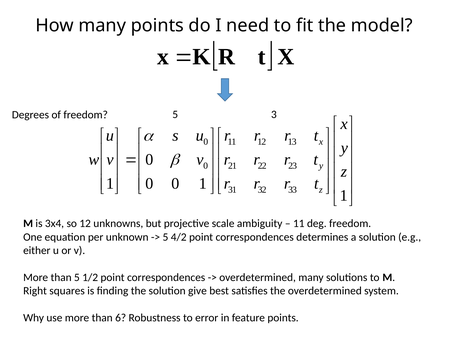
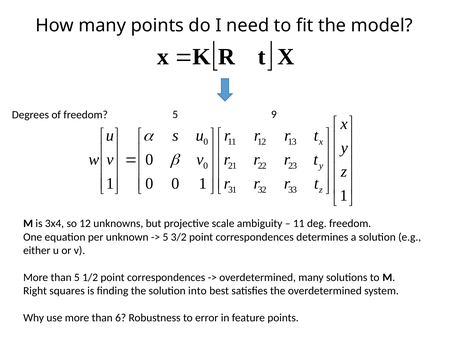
3: 3 -> 9
4/2: 4/2 -> 3/2
give: give -> into
